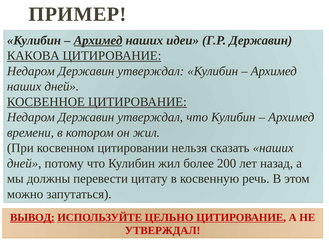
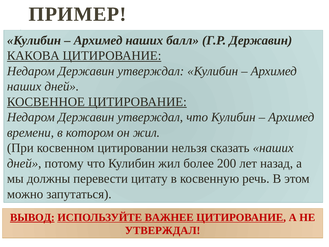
Архимед at (98, 40) underline: present -> none
идеи: идеи -> балл
ЦЕЛЬНО: ЦЕЛЬНО -> ВАЖНЕЕ
